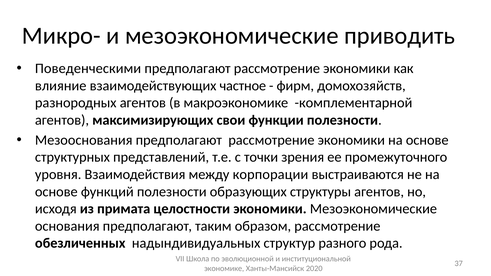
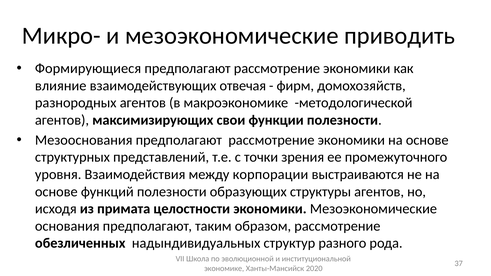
Поведенческими: Поведенческими -> Формирующиеся
частное: частное -> отвечая
комплементарной: комплементарной -> методологической
